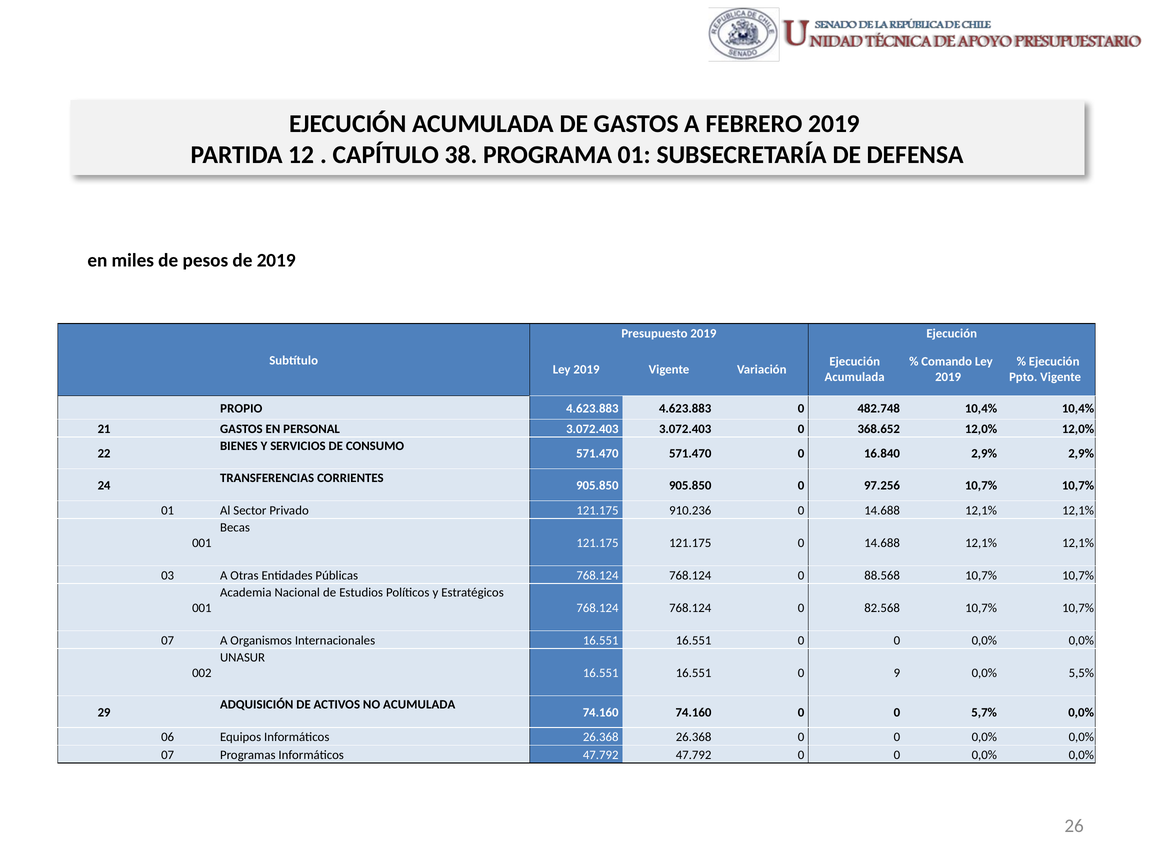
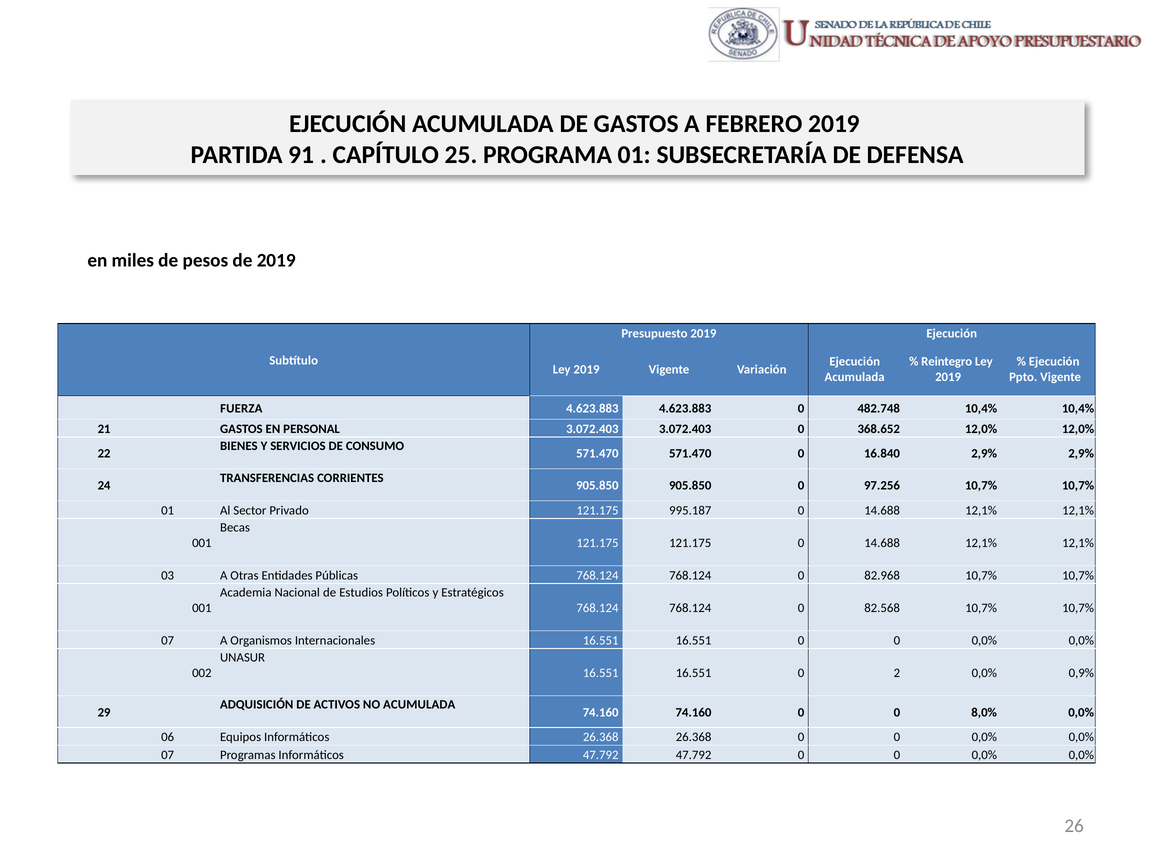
12: 12 -> 91
38: 38 -> 25
Comando: Comando -> Reintegro
PROPIO: PROPIO -> FUERZA
910.236: 910.236 -> 995.187
88.568: 88.568 -> 82.968
9: 9 -> 2
5,5%: 5,5% -> 0,9%
5,7%: 5,7% -> 8,0%
